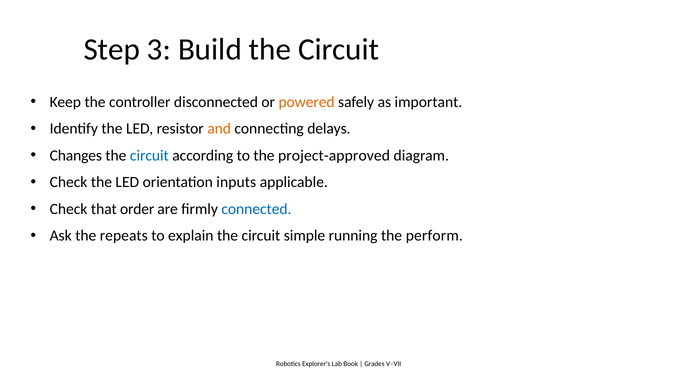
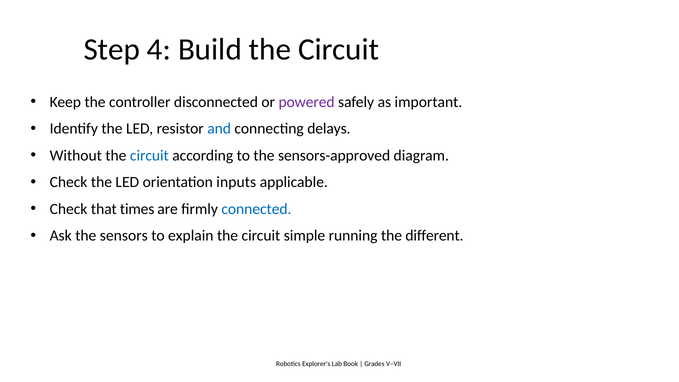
3: 3 -> 4
powered colour: orange -> purple
and colour: orange -> blue
Changes: Changes -> Without
project-approved: project-approved -> sensors-approved
order: order -> times
repeats: repeats -> sensors
perform: perform -> different
